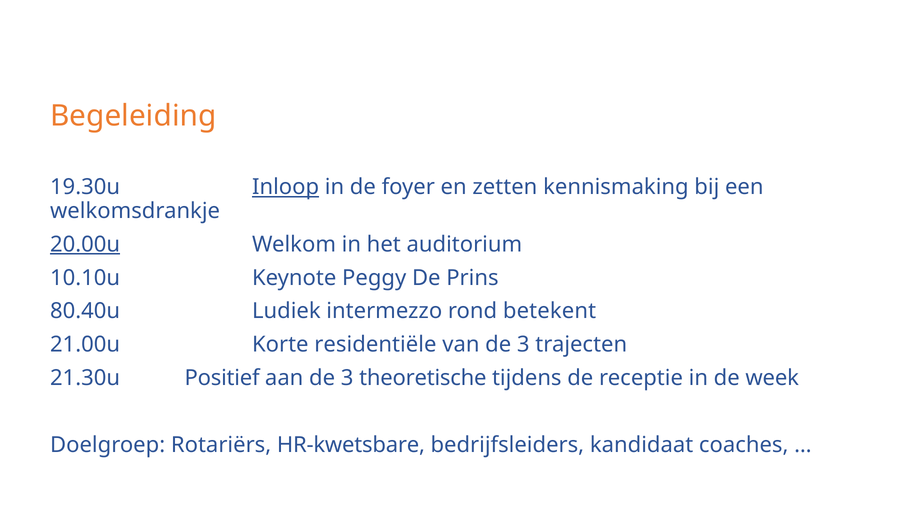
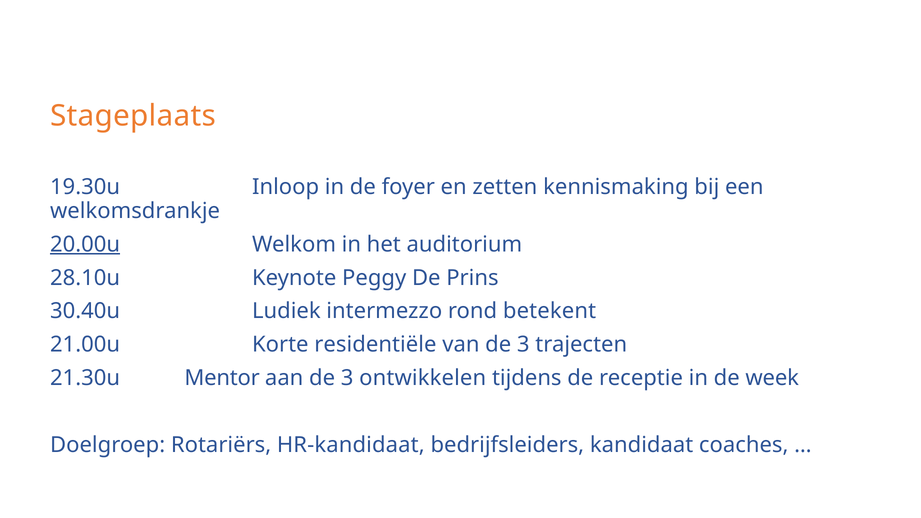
Begeleiding: Begeleiding -> Stageplaats
Inloop underline: present -> none
10.10u: 10.10u -> 28.10u
80.40u: 80.40u -> 30.40u
Positief: Positief -> Mentor
theoretische: theoretische -> ontwikkelen
HR-kwetsbare: HR-kwetsbare -> HR-kandidaat
